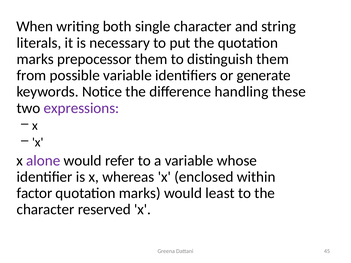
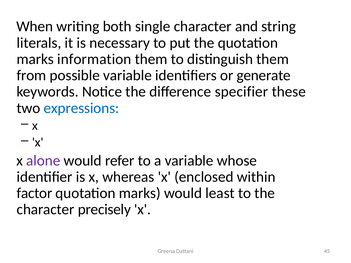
prepocessor: prepocessor -> information
handling: handling -> specifier
expressions colour: purple -> blue
reserved: reserved -> precisely
